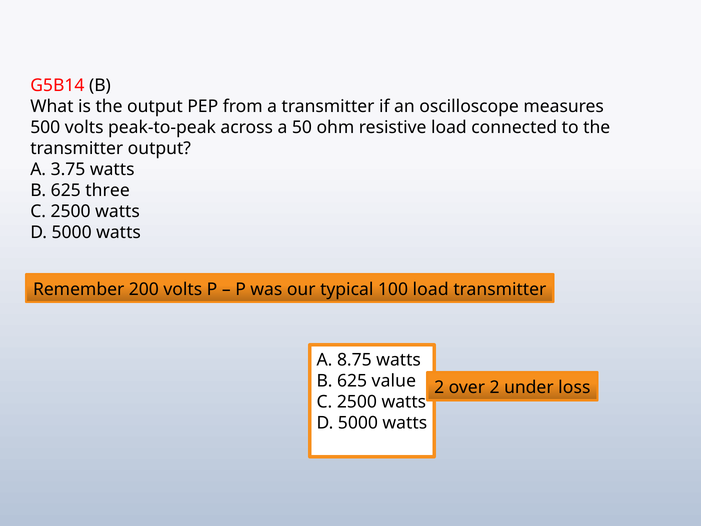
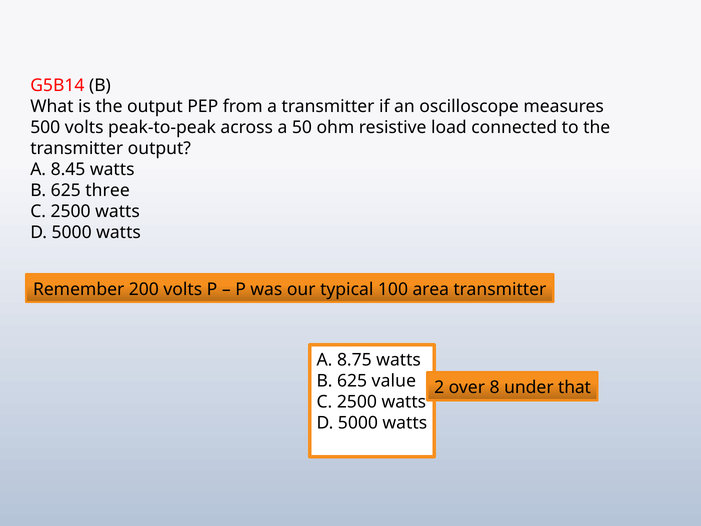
3.75: 3.75 -> 8.45
100 load: load -> area
over 2: 2 -> 8
loss: loss -> that
